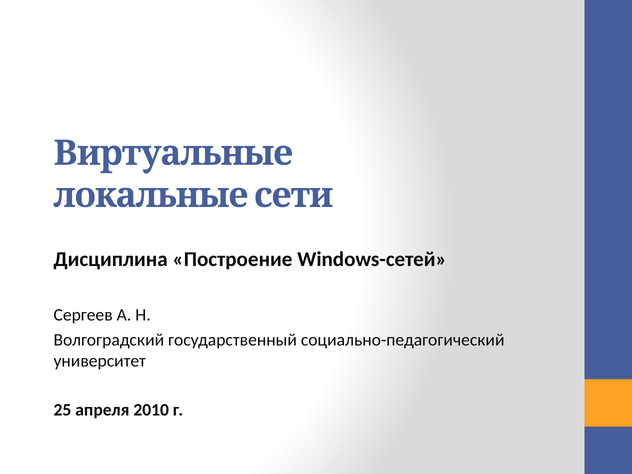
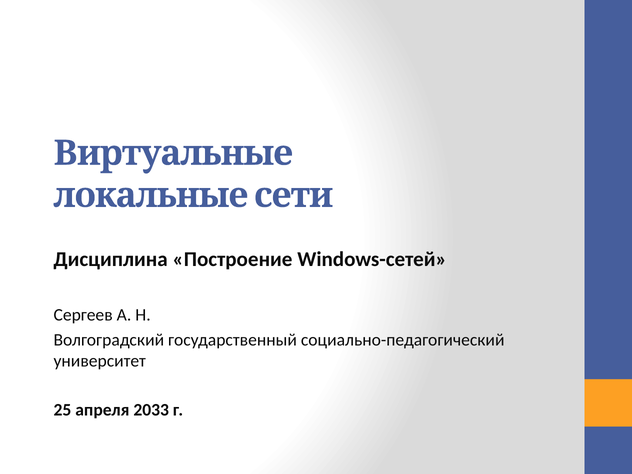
2010: 2010 -> 2033
